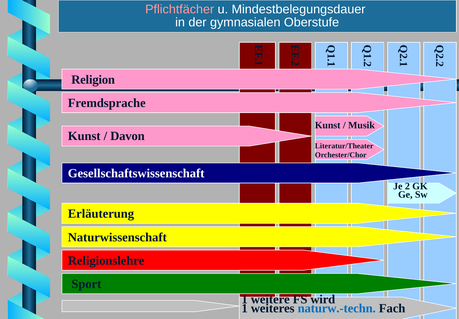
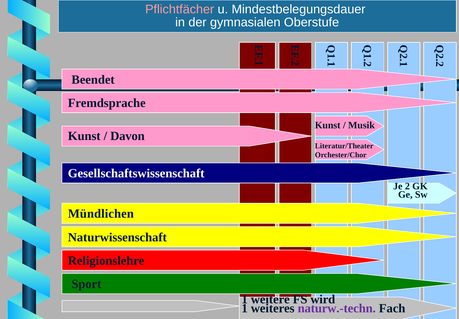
Religion: Religion -> Beendet
Erläuterung: Erläuterung -> Mündlichen
naturw.-techn colour: blue -> purple
